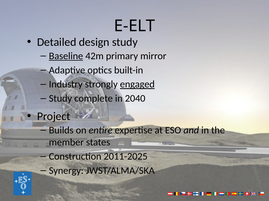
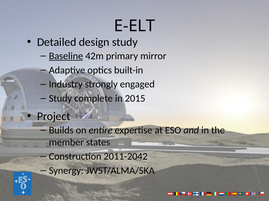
engaged underline: present -> none
2040: 2040 -> 2015
2011-2025: 2011-2025 -> 2011-2042
